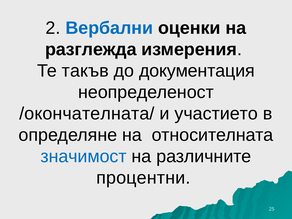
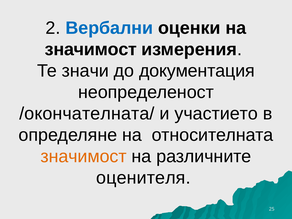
разглежда at (91, 49): разглежда -> значимост
такъв: такъв -> значи
значимост at (84, 156) colour: blue -> orange
процентни: процентни -> оценителя
